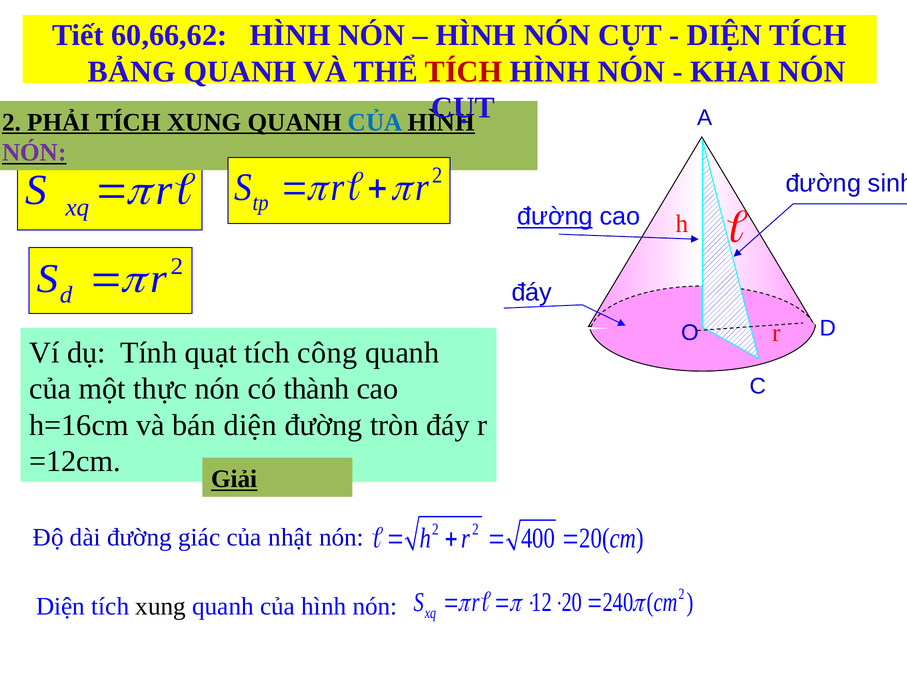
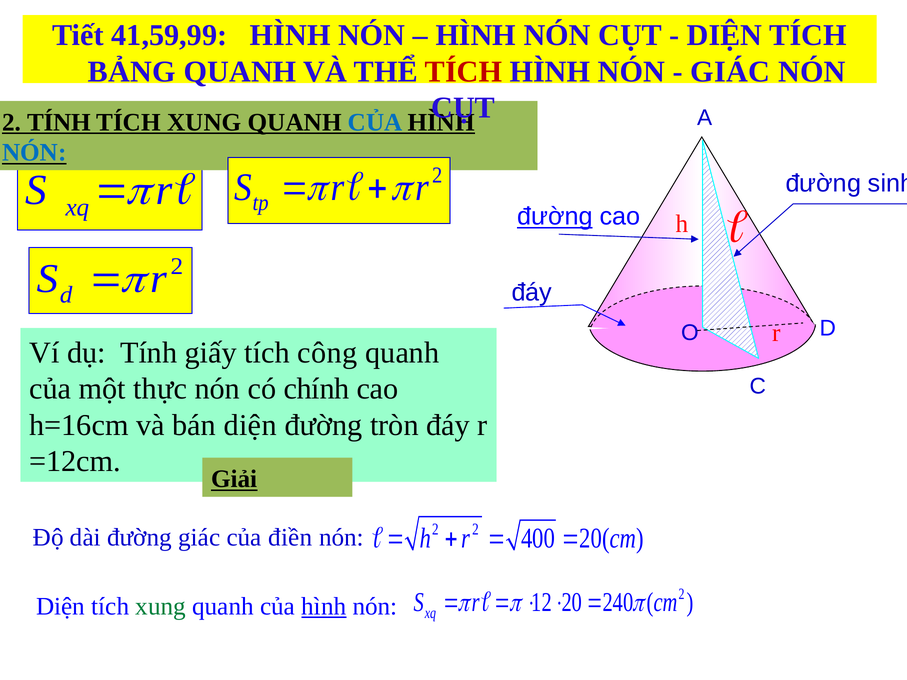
60,66,62: 60,66,62 -> 41,59,99
KHAI at (730, 72): KHAI -> GIÁC
2 PHẢI: PHẢI -> TÍNH
NÓN at (34, 153) colour: purple -> blue
quạt: quạt -> giấy
thành: thành -> chính
nhật: nhật -> điền
xung at (161, 606) colour: black -> green
hình at (324, 606) underline: none -> present
